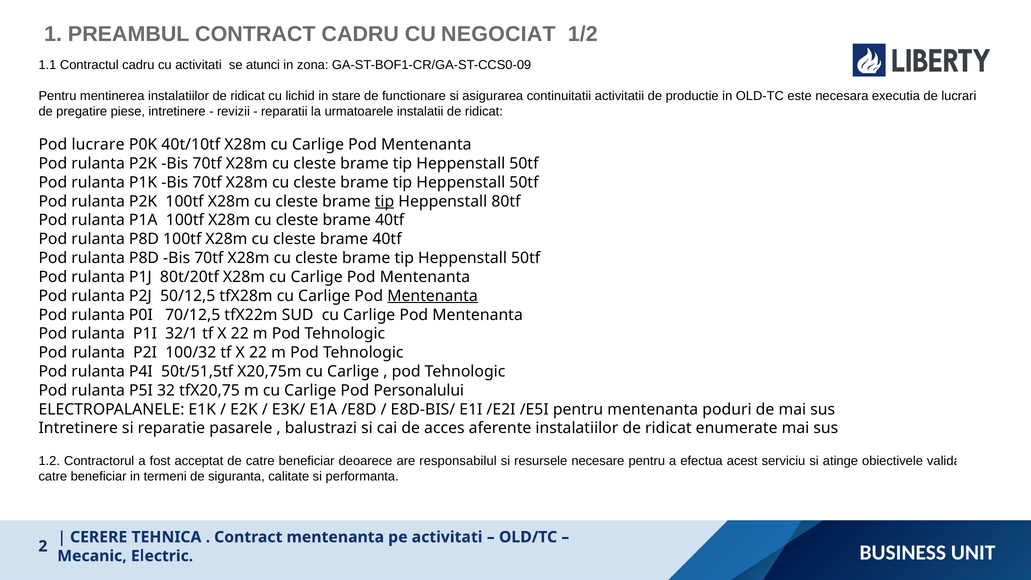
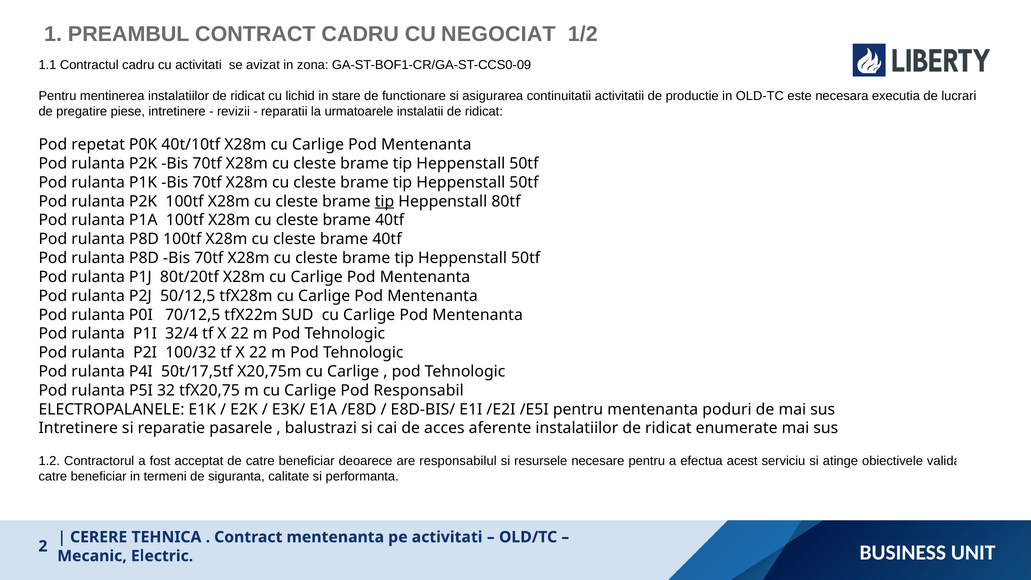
atunci: atunci -> avizat
lucrare: lucrare -> repetat
Mentenanta at (433, 296) underline: present -> none
32/1: 32/1 -> 32/4
50t/51,5tf: 50t/51,5tf -> 50t/17,5tf
Personalului: Personalului -> Responsabil
